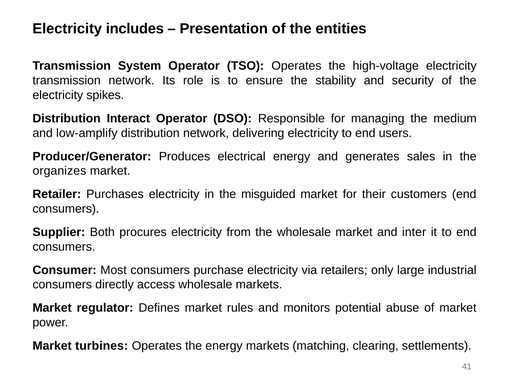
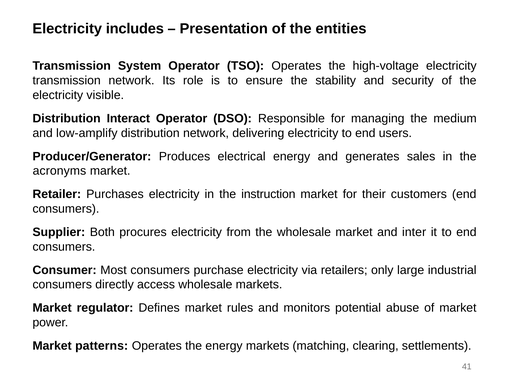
spikes: spikes -> visible
organizes: organizes -> acronyms
misguided: misguided -> instruction
turbines: turbines -> patterns
